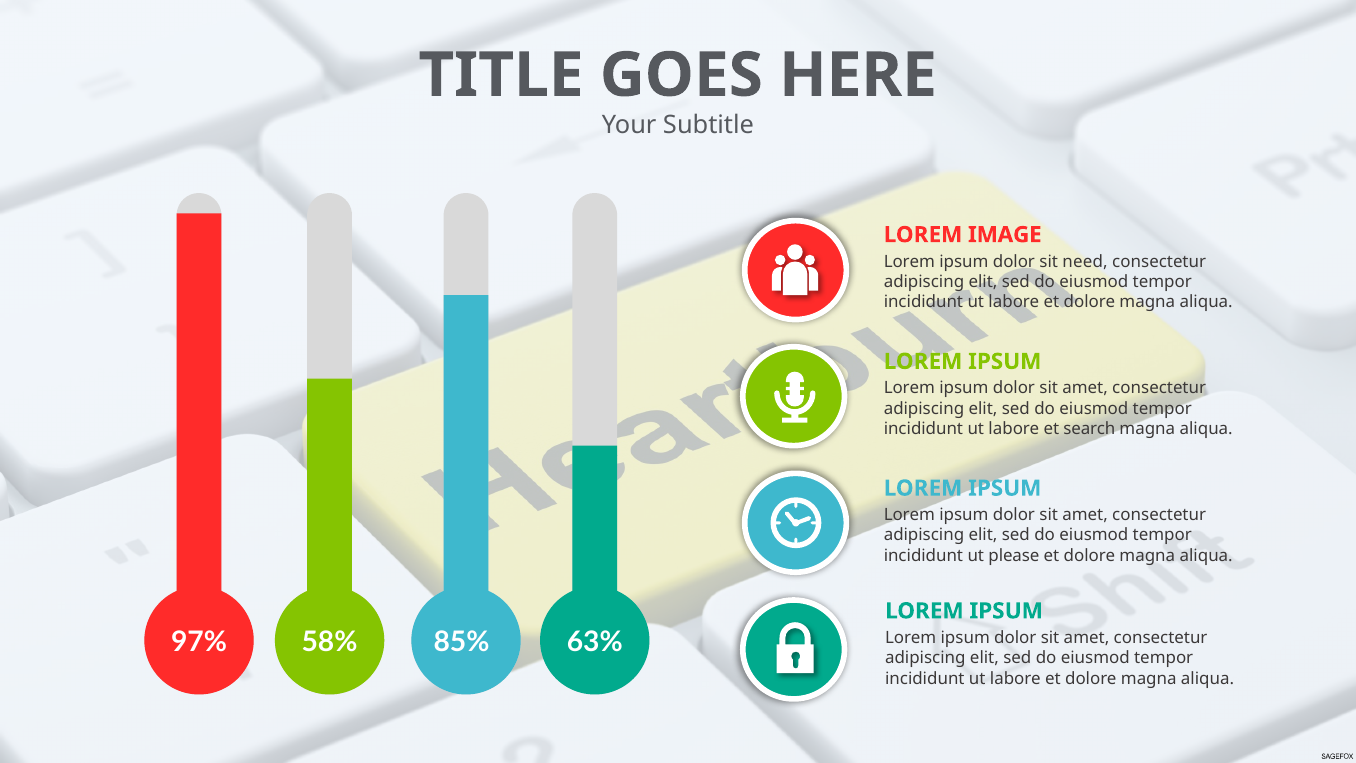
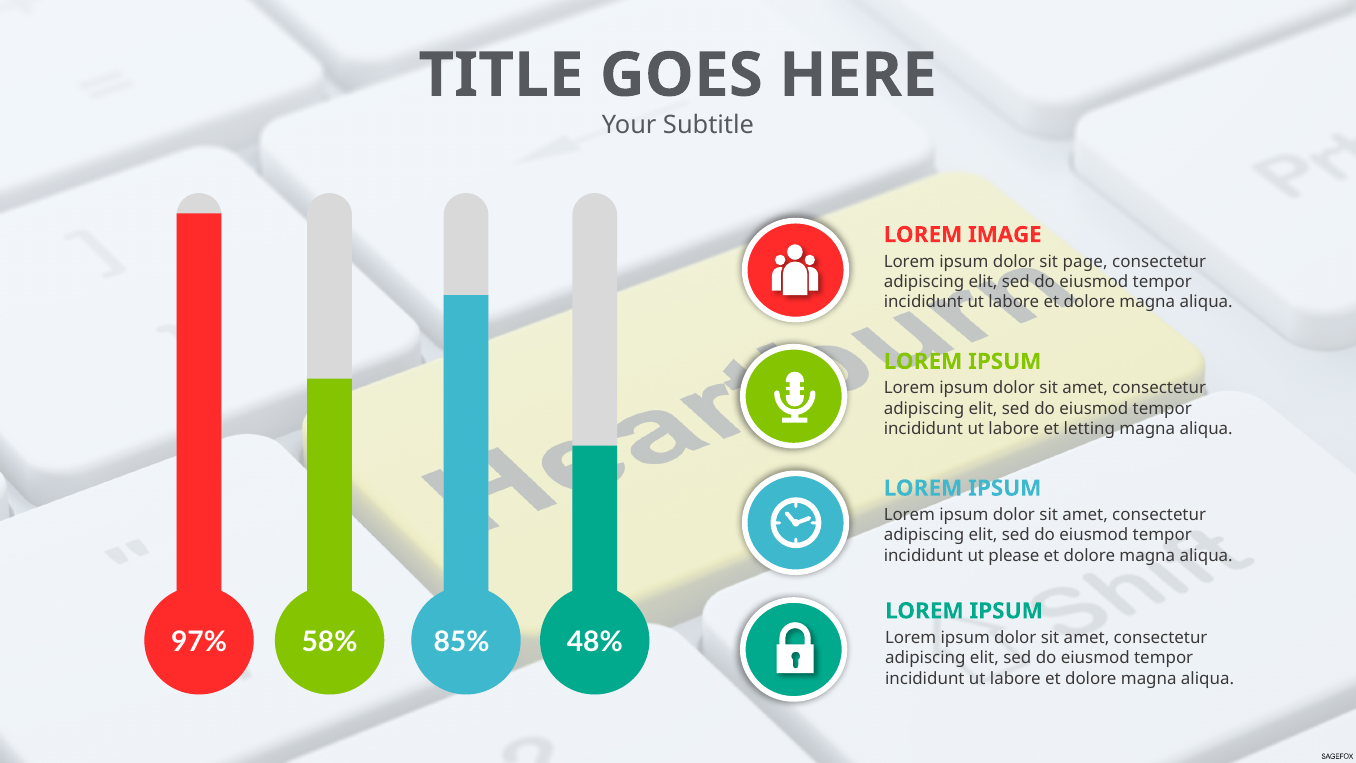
need: need -> page
search: search -> letting
63%: 63% -> 48%
